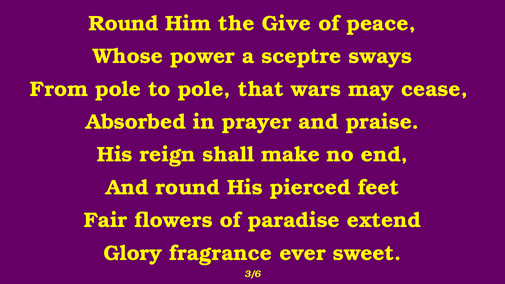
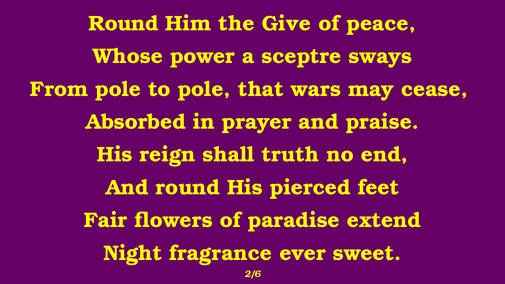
make: make -> truth
Glory: Glory -> Night
3/6: 3/6 -> 2/6
